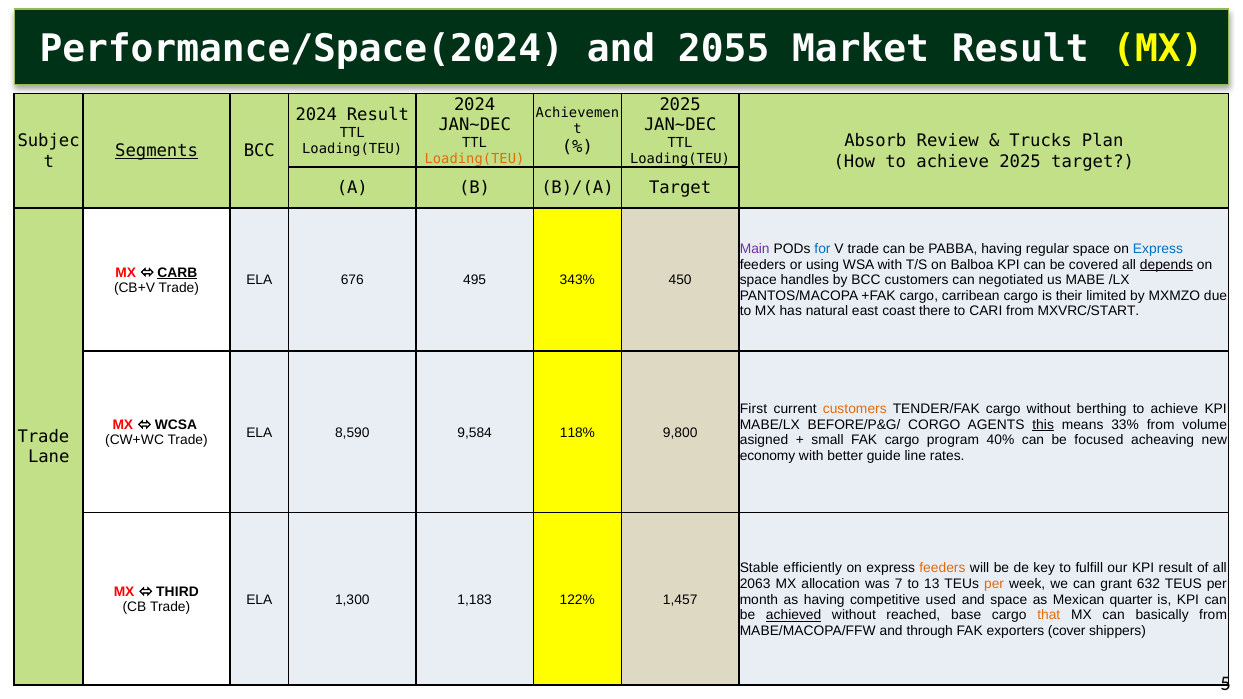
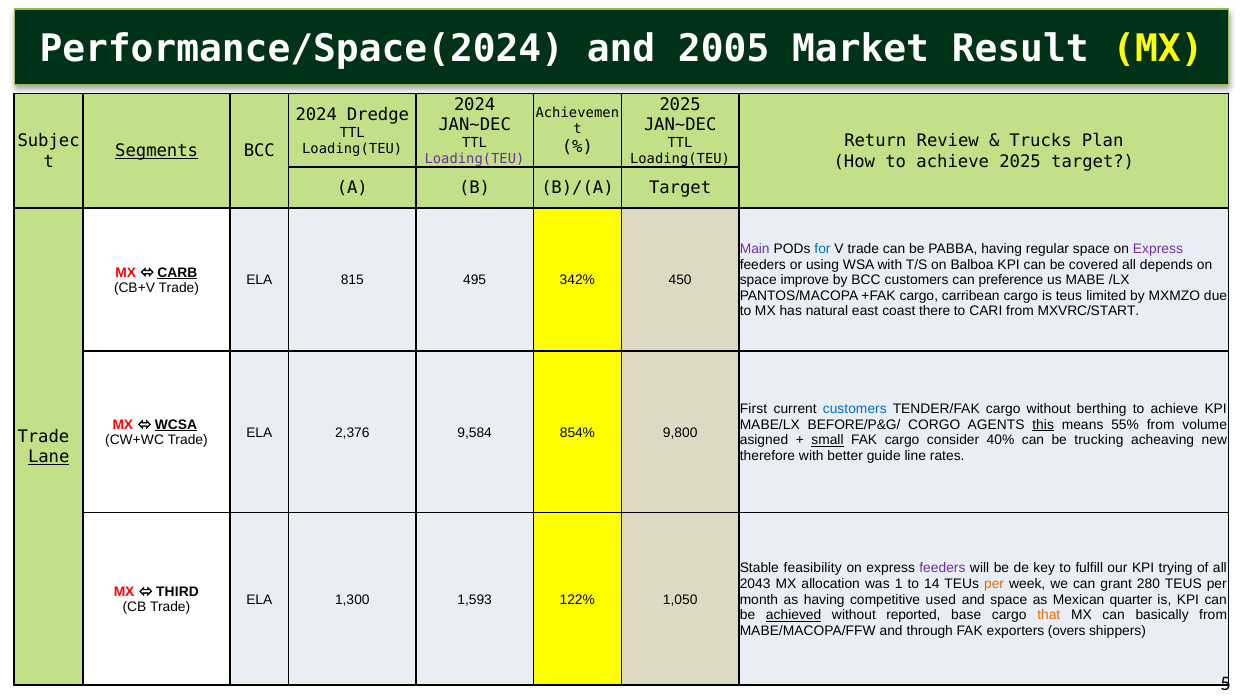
2055: 2055 -> 2005
2024 Result: Result -> Dredge
Absorb: Absorb -> Return
Loading(TEU at (474, 159) colour: orange -> purple
Express at (1158, 249) colour: blue -> purple
depends underline: present -> none
676: 676 -> 815
343%: 343% -> 342%
handles: handles -> improve
negotiated: negotiated -> preference
is their: their -> teus
customers at (855, 409) colour: orange -> blue
WCSA underline: none -> present
33%: 33% -> 55%
8,590: 8,590 -> 2,376
118%: 118% -> 854%
small underline: none -> present
program: program -> consider
focused: focused -> trucking
Lane underline: none -> present
economy: economy -> therefore
efficiently: efficiently -> feasibility
feeders at (942, 569) colour: orange -> purple
KPI result: result -> trying
2063: 2063 -> 2043
7: 7 -> 1
13: 13 -> 14
632: 632 -> 280
1,183: 1,183 -> 1,593
1,457: 1,457 -> 1,050
reached: reached -> reported
cover: cover -> overs
